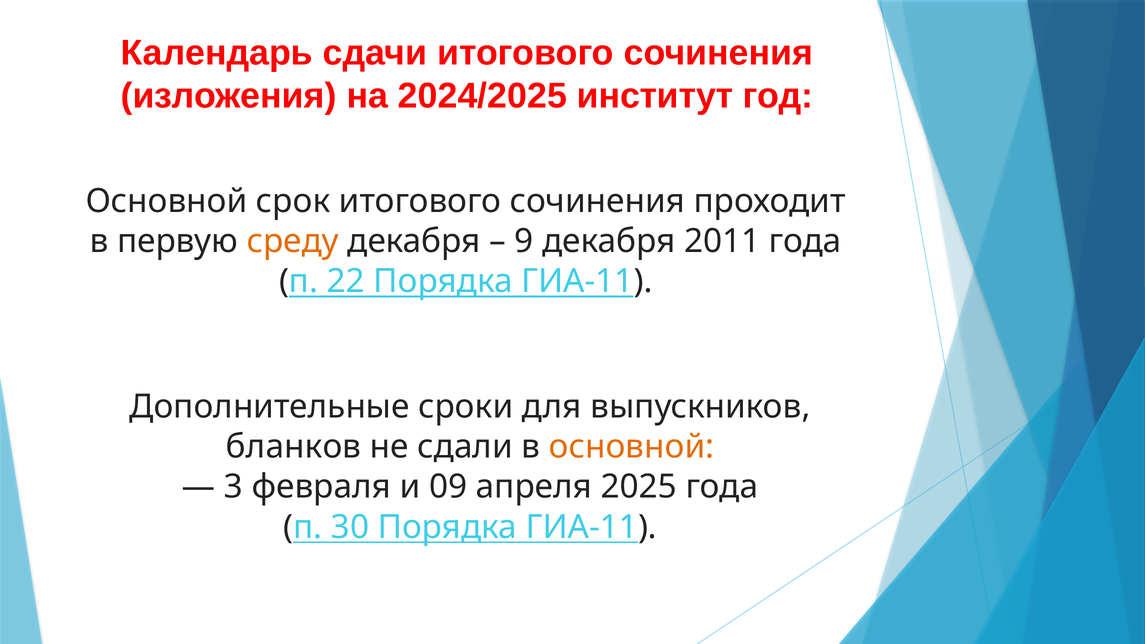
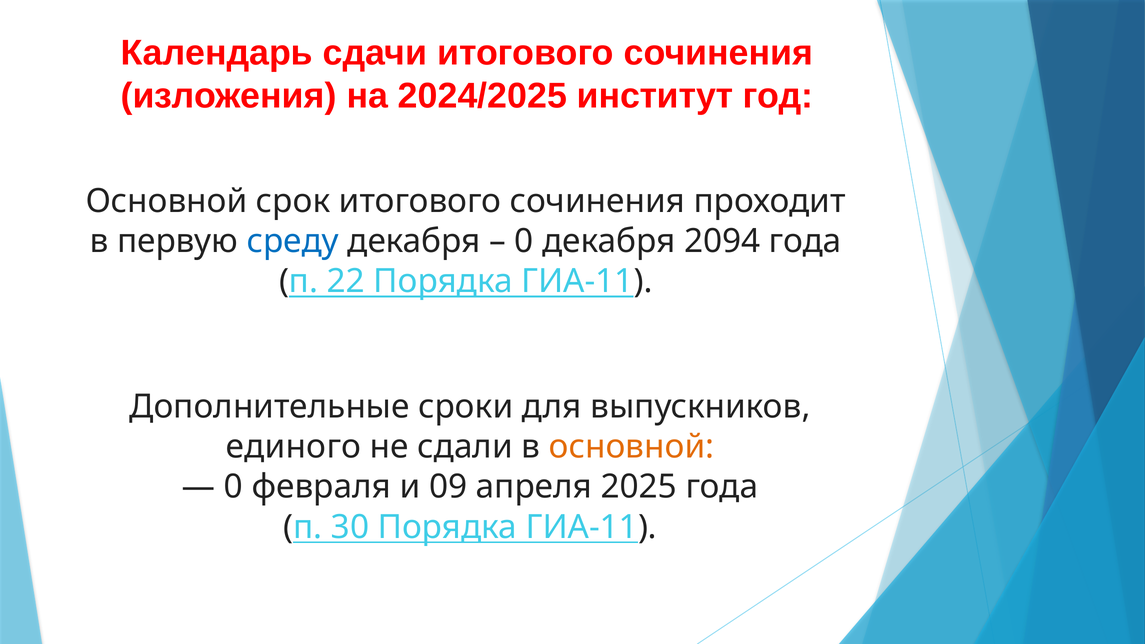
среду colour: orange -> blue
9 at (524, 241): 9 -> 0
2011: 2011 -> 2094
бланков: бланков -> единого
3 at (234, 487): 3 -> 0
